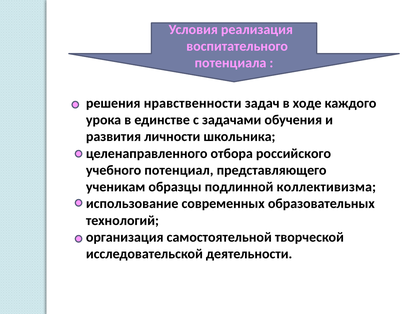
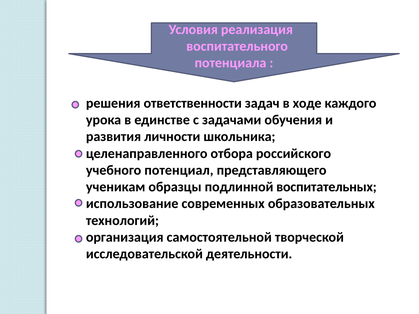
нравственности: нравственности -> ответственности
коллективизма: коллективизма -> воспитательных
